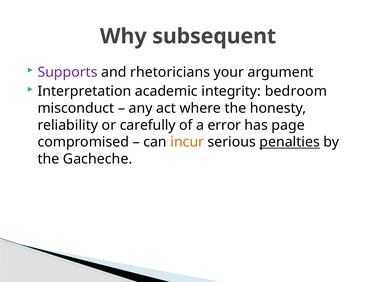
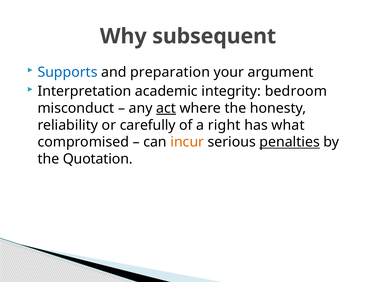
Supports colour: purple -> blue
rhetoricians: rhetoricians -> preparation
act underline: none -> present
error: error -> right
page: page -> what
Gacheche: Gacheche -> Quotation
